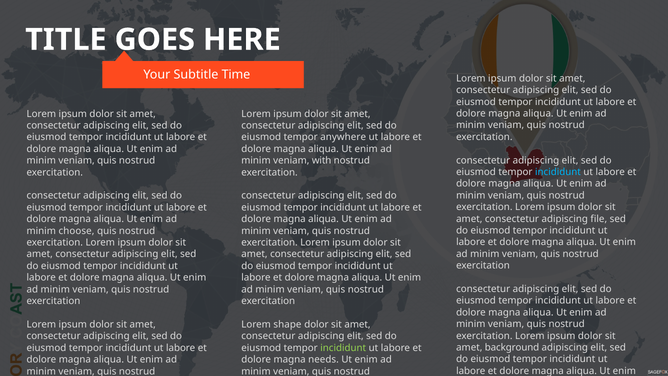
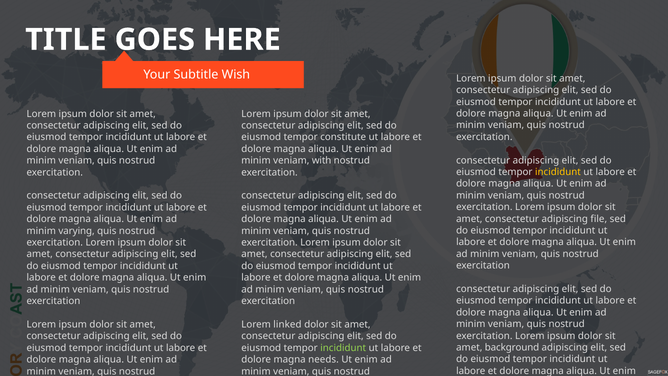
Time: Time -> Wish
anywhere: anywhere -> constitute
incididunt at (558, 172) colour: light blue -> yellow
choose: choose -> varying
shape: shape -> linked
